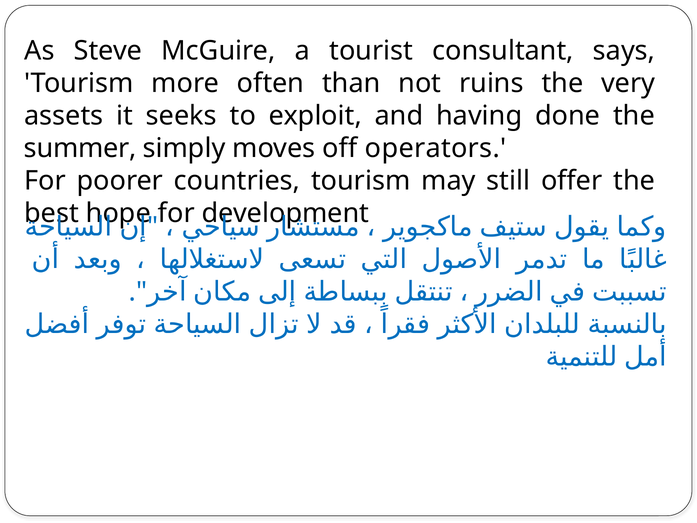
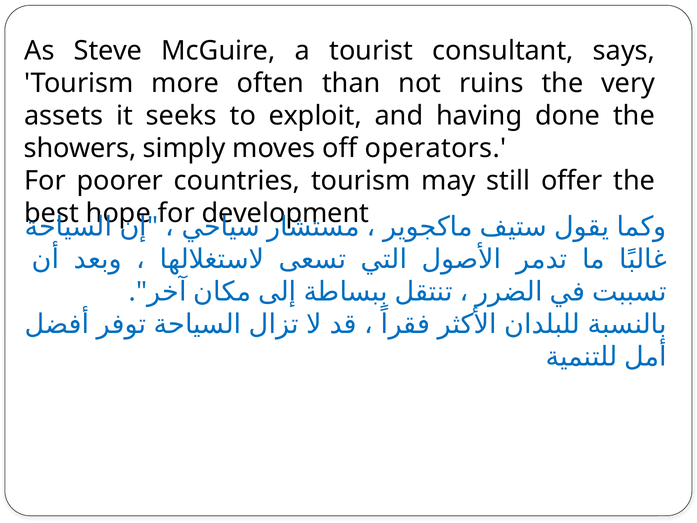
summer: summer -> showers
